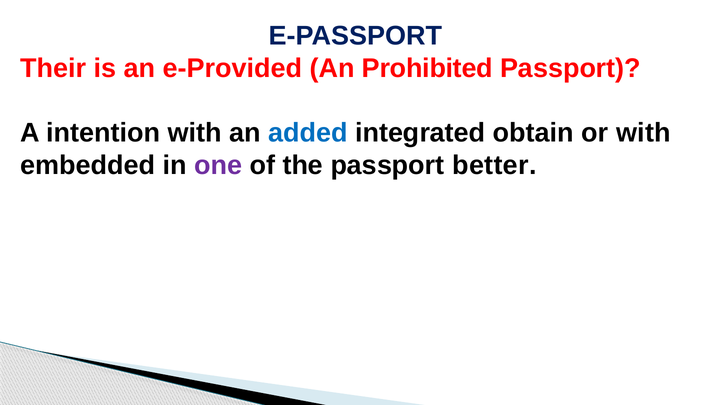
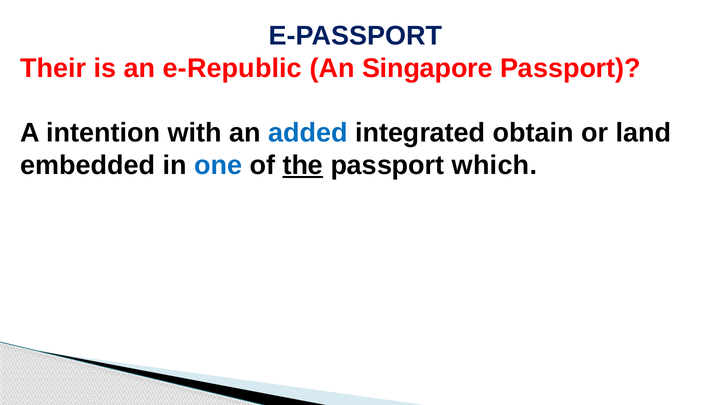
e-Provided: e-Provided -> e-Republic
Prohibited: Prohibited -> Singapore
or with: with -> land
one colour: purple -> blue
the underline: none -> present
better: better -> which
